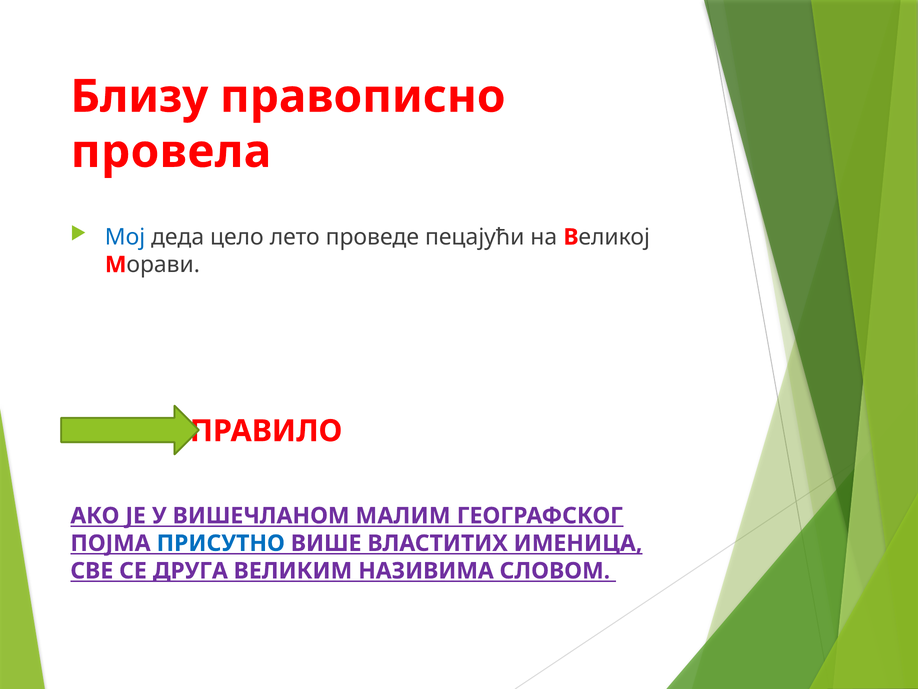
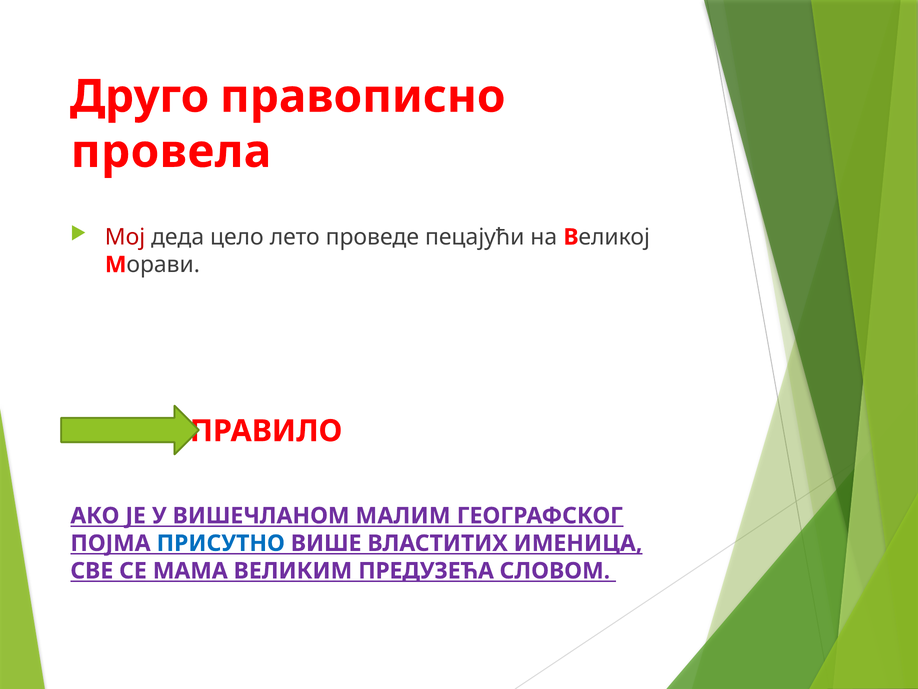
Близу: Близу -> Друго
Мој colour: blue -> red
ДРУГА: ДРУГА -> МАМА
НАЗИВИМА: НАЗИВИМА -> ПРЕДУЗЕЋА
